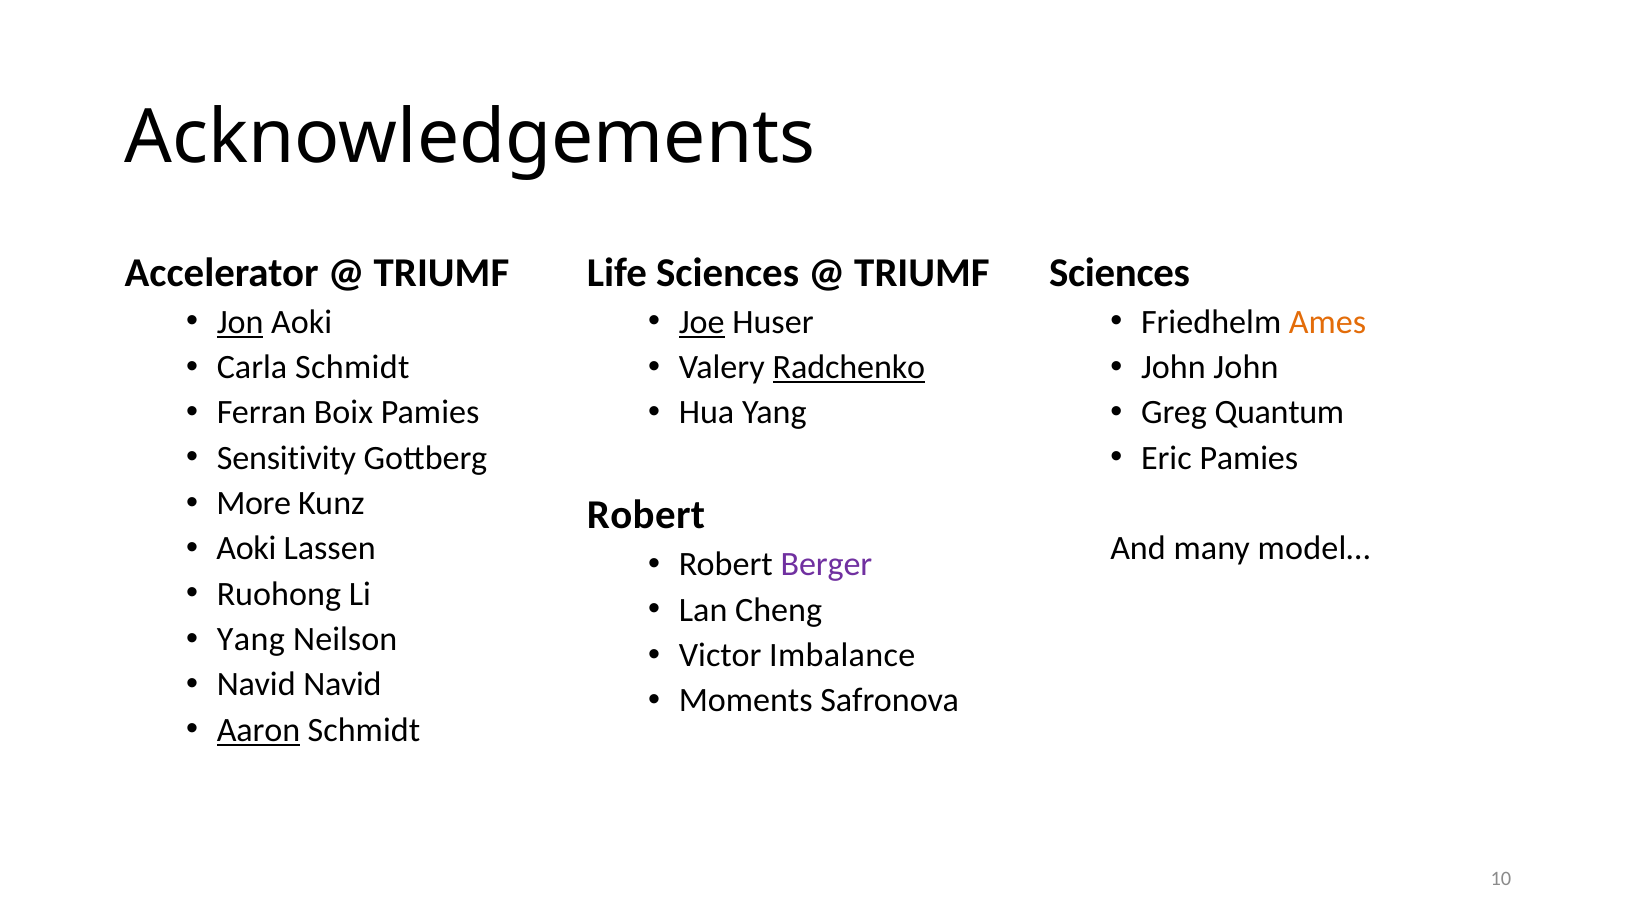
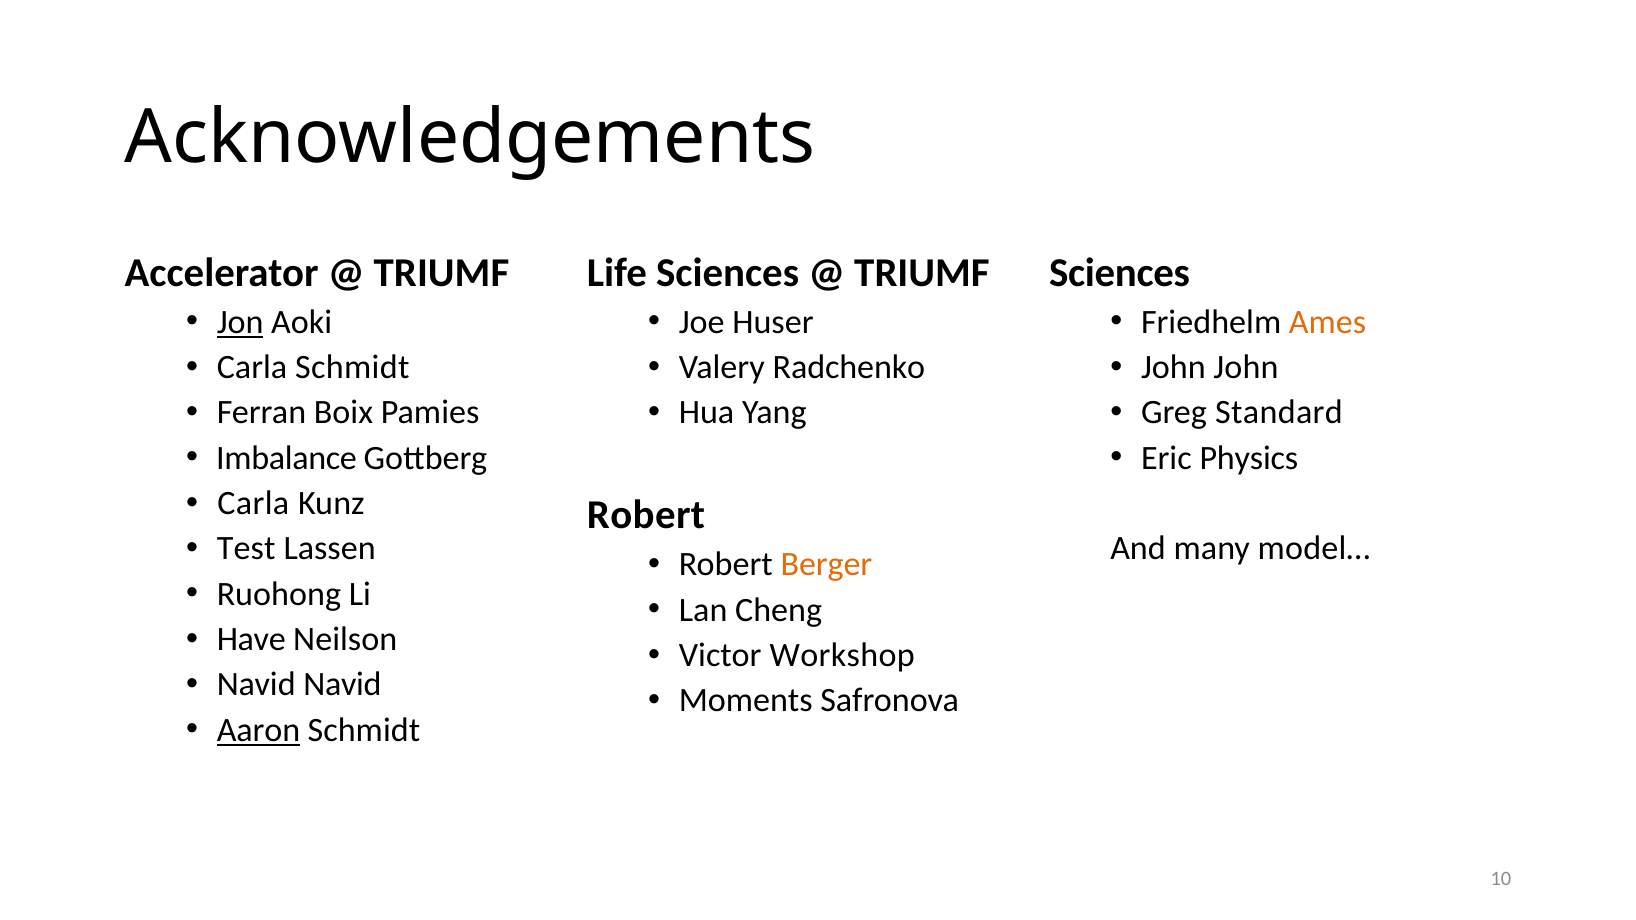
Joe underline: present -> none
Radchenko underline: present -> none
Quantum: Quantum -> Standard
Sensitivity: Sensitivity -> Imbalance
Eric Pamies: Pamies -> Physics
More at (254, 503): More -> Carla
Aoki at (246, 549): Aoki -> Test
Berger colour: purple -> orange
Yang at (251, 640): Yang -> Have
Imbalance: Imbalance -> Workshop
